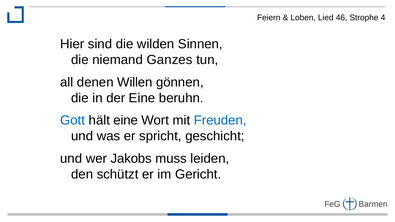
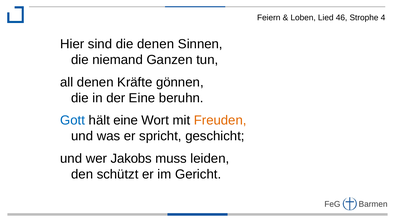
die wilden: wilden -> denen
Ganzes: Ganzes -> Ganzen
Willen: Willen -> Kräfte
Freuden colour: blue -> orange
